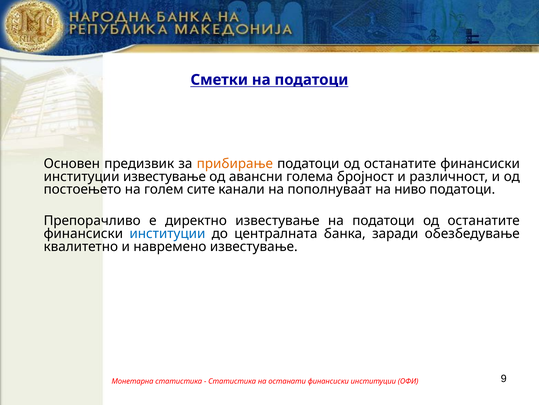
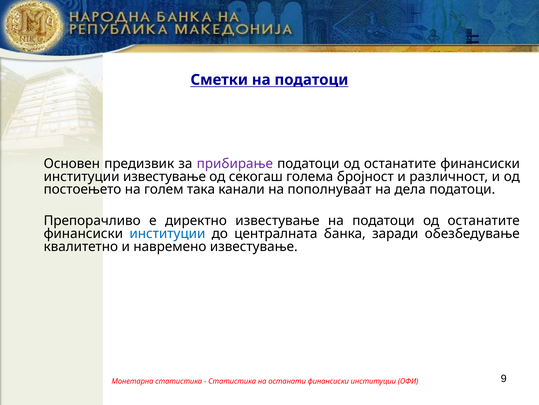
прибирање colour: orange -> purple
авансни: авансни -> секогаш
сите: сите -> така
ниво: ниво -> дела
